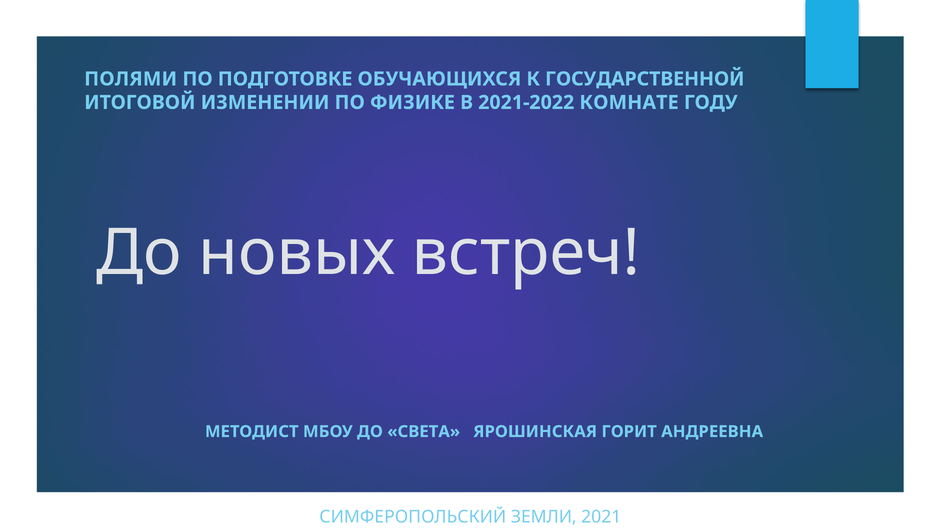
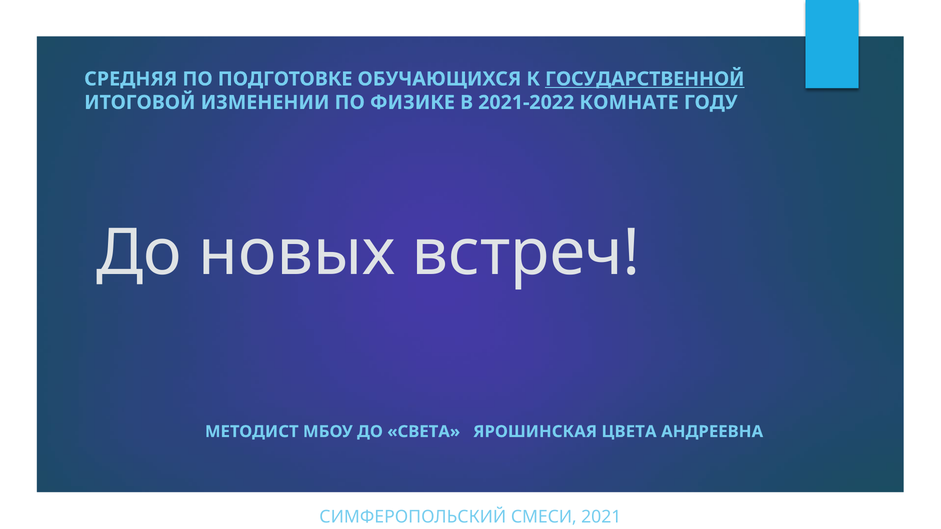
ПОЛЯМИ: ПОЛЯМИ -> СРЕДНЯЯ
ГОСУДАРСТВЕННОЙ underline: none -> present
ГОРИТ: ГОРИТ -> ЦВЕТА
ЗЕМЛИ: ЗЕМЛИ -> СМЕСИ
